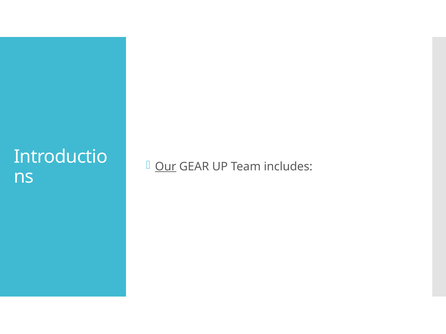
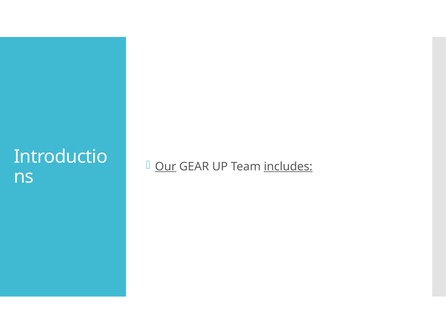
includes underline: none -> present
